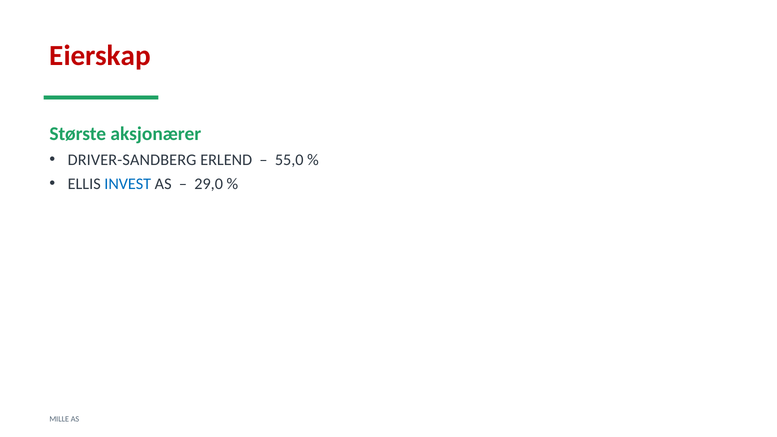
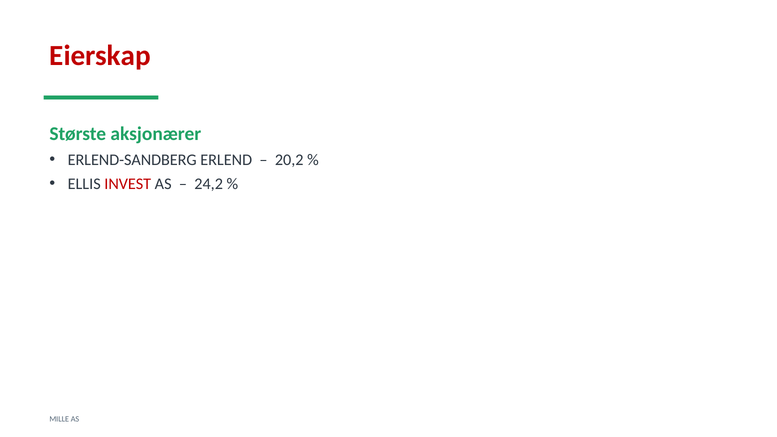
DRIVER-SANDBERG: DRIVER-SANDBERG -> ERLEND-SANDBERG
55,0: 55,0 -> 20,2
INVEST colour: blue -> red
29,0: 29,0 -> 24,2
